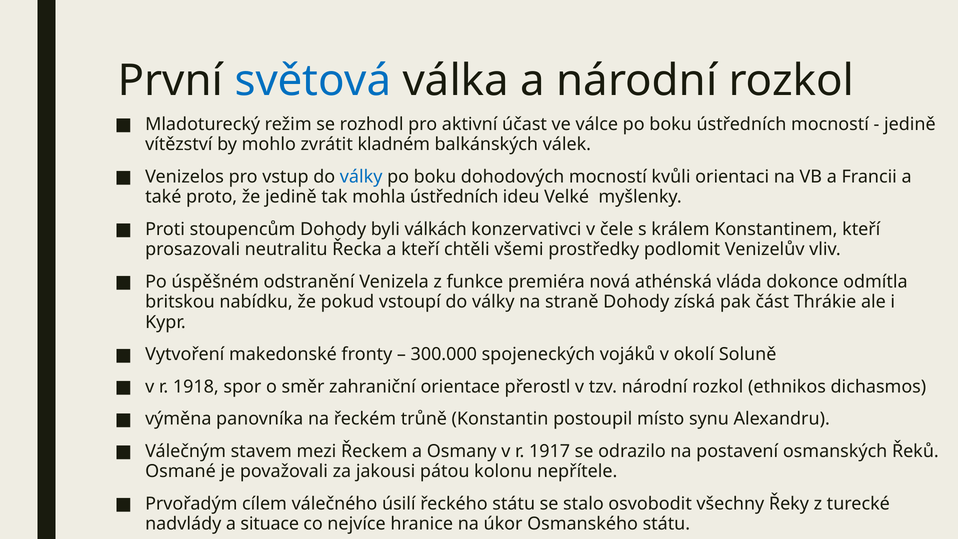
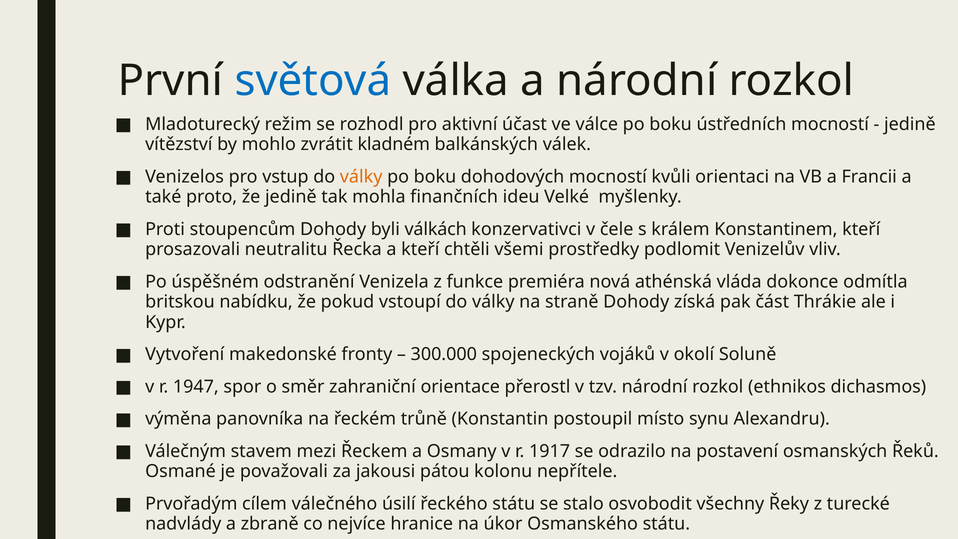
války at (361, 177) colour: blue -> orange
mohla ústředních: ústředních -> finančních
1918: 1918 -> 1947
situace: situace -> zbraně
